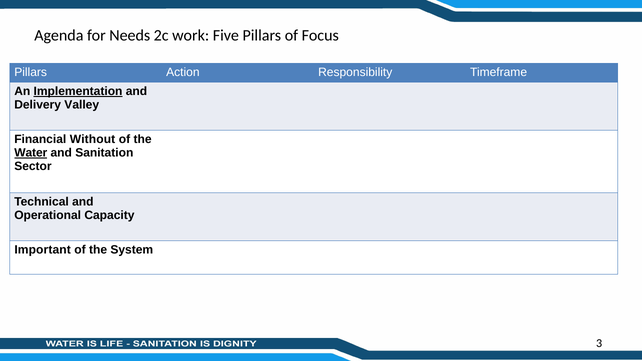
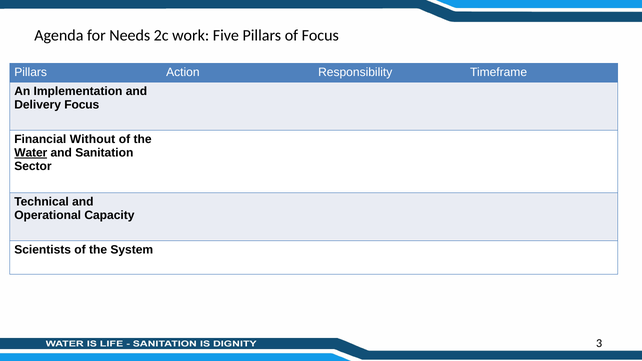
Implementation underline: present -> none
Delivery Valley: Valley -> Focus
Important: Important -> Scientists
